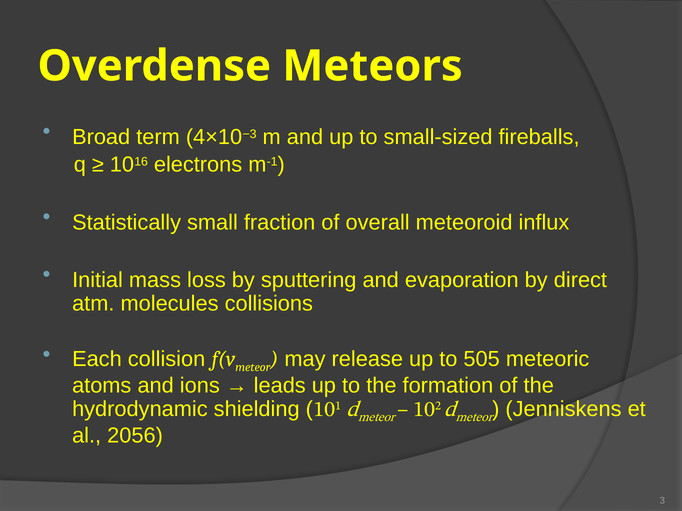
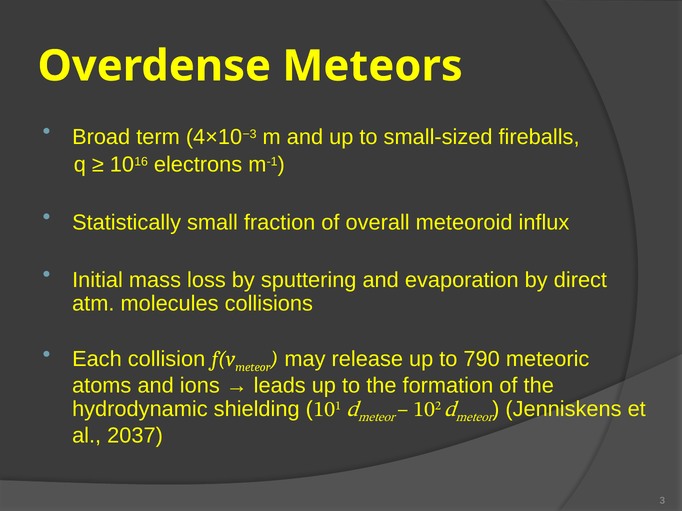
505: 505 -> 790
2056: 2056 -> 2037
